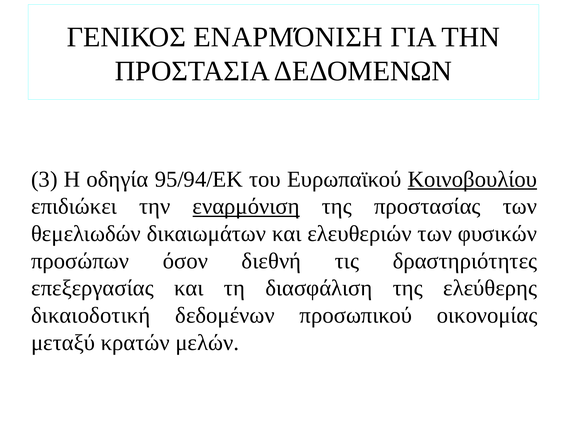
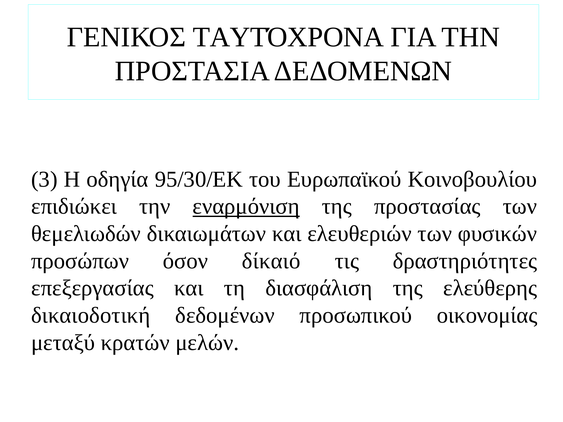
ΓΕΝΙΚΟΣ ΕΝΑΡΜΌΝΙΣΗ: ΕΝΑΡΜΌΝΙΣΗ -> ΤΑΥΤΌΧΡΟΝΑ
95/94/ΕΚ: 95/94/ΕΚ -> 95/30/ΕΚ
Κοινοβουλίου underline: present -> none
διεθνή: διεθνή -> δίκαιό
